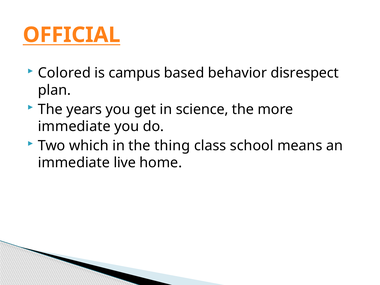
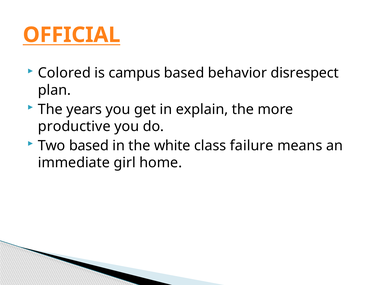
science: science -> explain
immediate at (74, 126): immediate -> productive
Two which: which -> based
thing: thing -> white
school: school -> failure
live: live -> girl
